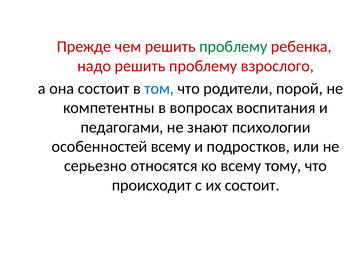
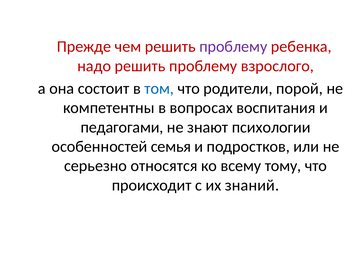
проблему at (233, 47) colour: green -> purple
особенностей всему: всему -> семья
их состоит: состоит -> знаний
